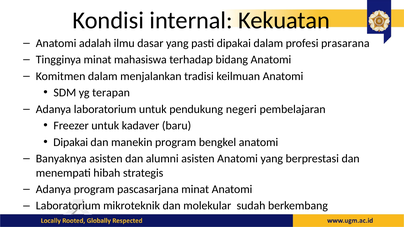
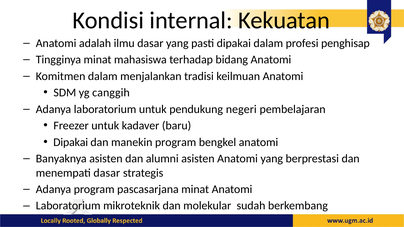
prasarana: prasarana -> penghisap
terapan: terapan -> canggih
menempati hibah: hibah -> dasar
